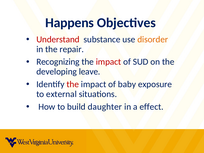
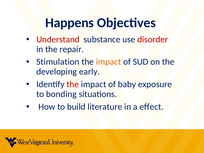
disorder colour: orange -> red
Recognizing: Recognizing -> Stimulation
impact at (109, 62) colour: red -> orange
leave: leave -> early
external: external -> bonding
daughter: daughter -> literature
